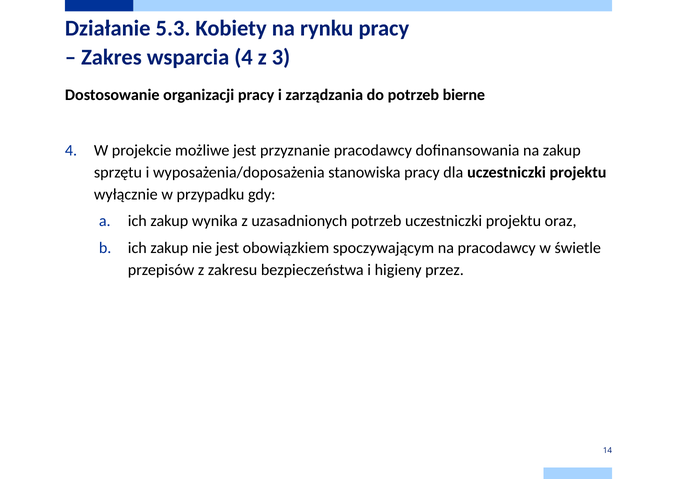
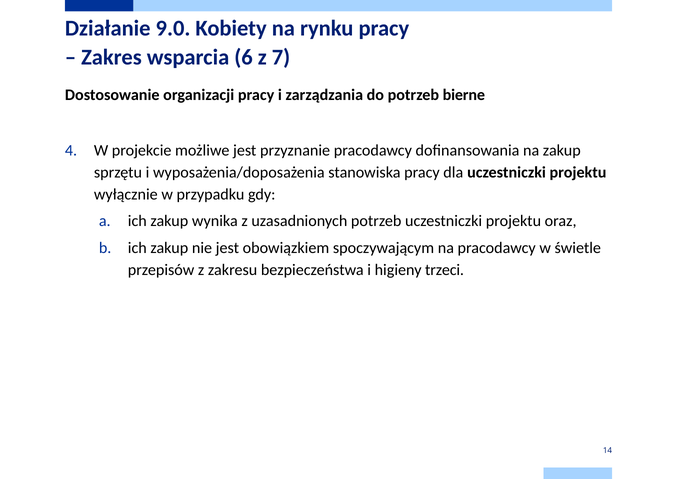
5.3: 5.3 -> 9.0
wsparcia 4: 4 -> 6
3: 3 -> 7
przez: przez -> trzeci
